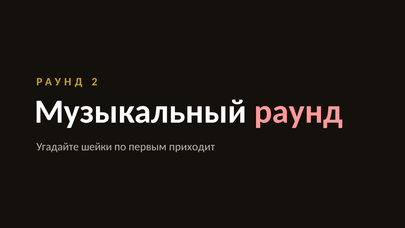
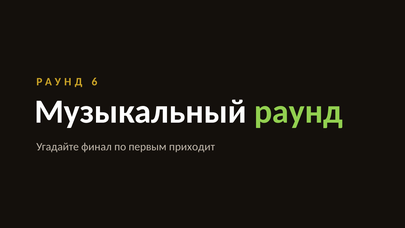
2: 2 -> 6
раунд colour: pink -> light green
шейки: шейки -> финал
